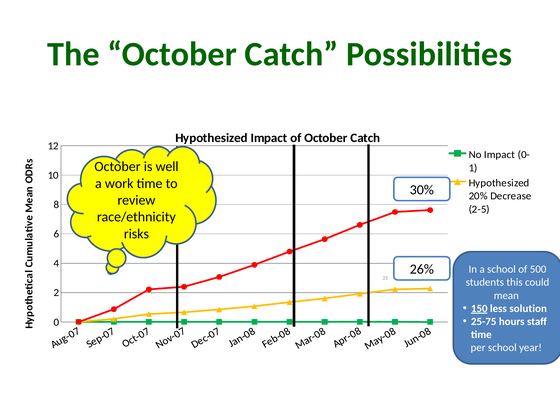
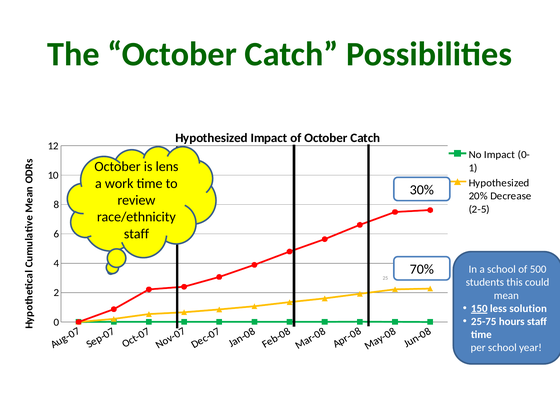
well: well -> lens
risks at (136, 234): risks -> staff
26%: 26% -> 70%
